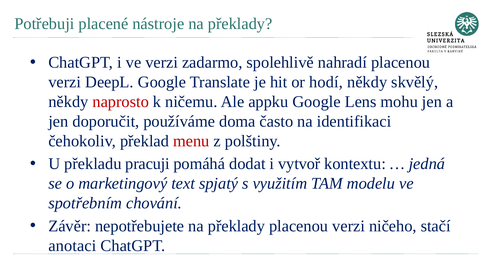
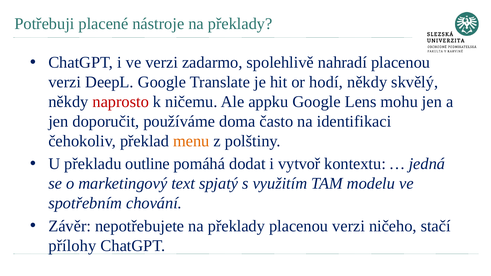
menu colour: red -> orange
pracuji: pracuji -> outline
anotaci: anotaci -> přílohy
